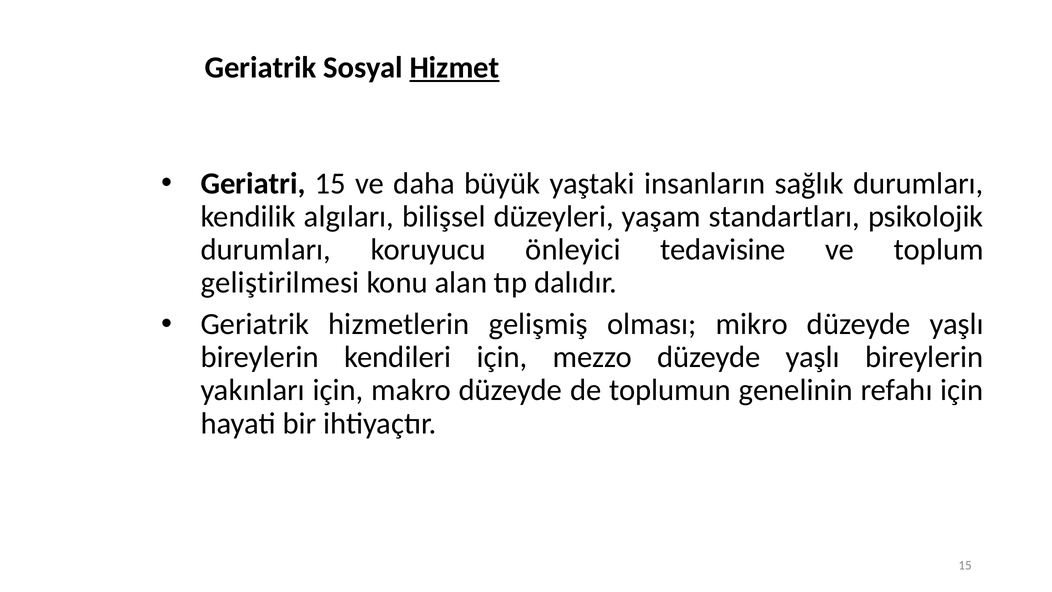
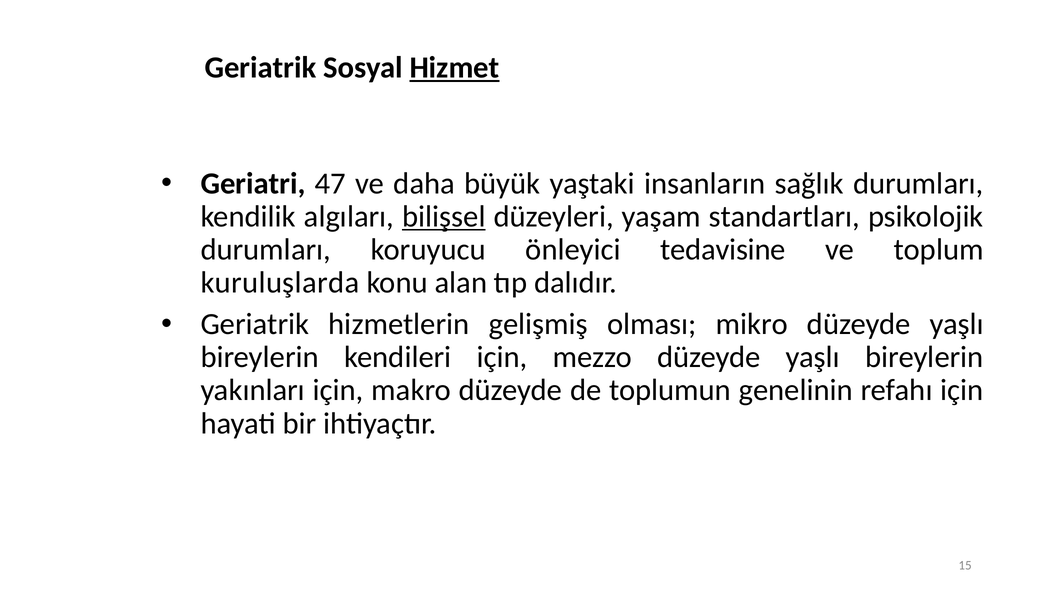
Geriatri 15: 15 -> 47
bilişsel underline: none -> present
geliştirilmesi: geliştirilmesi -> kuruluşlarda
